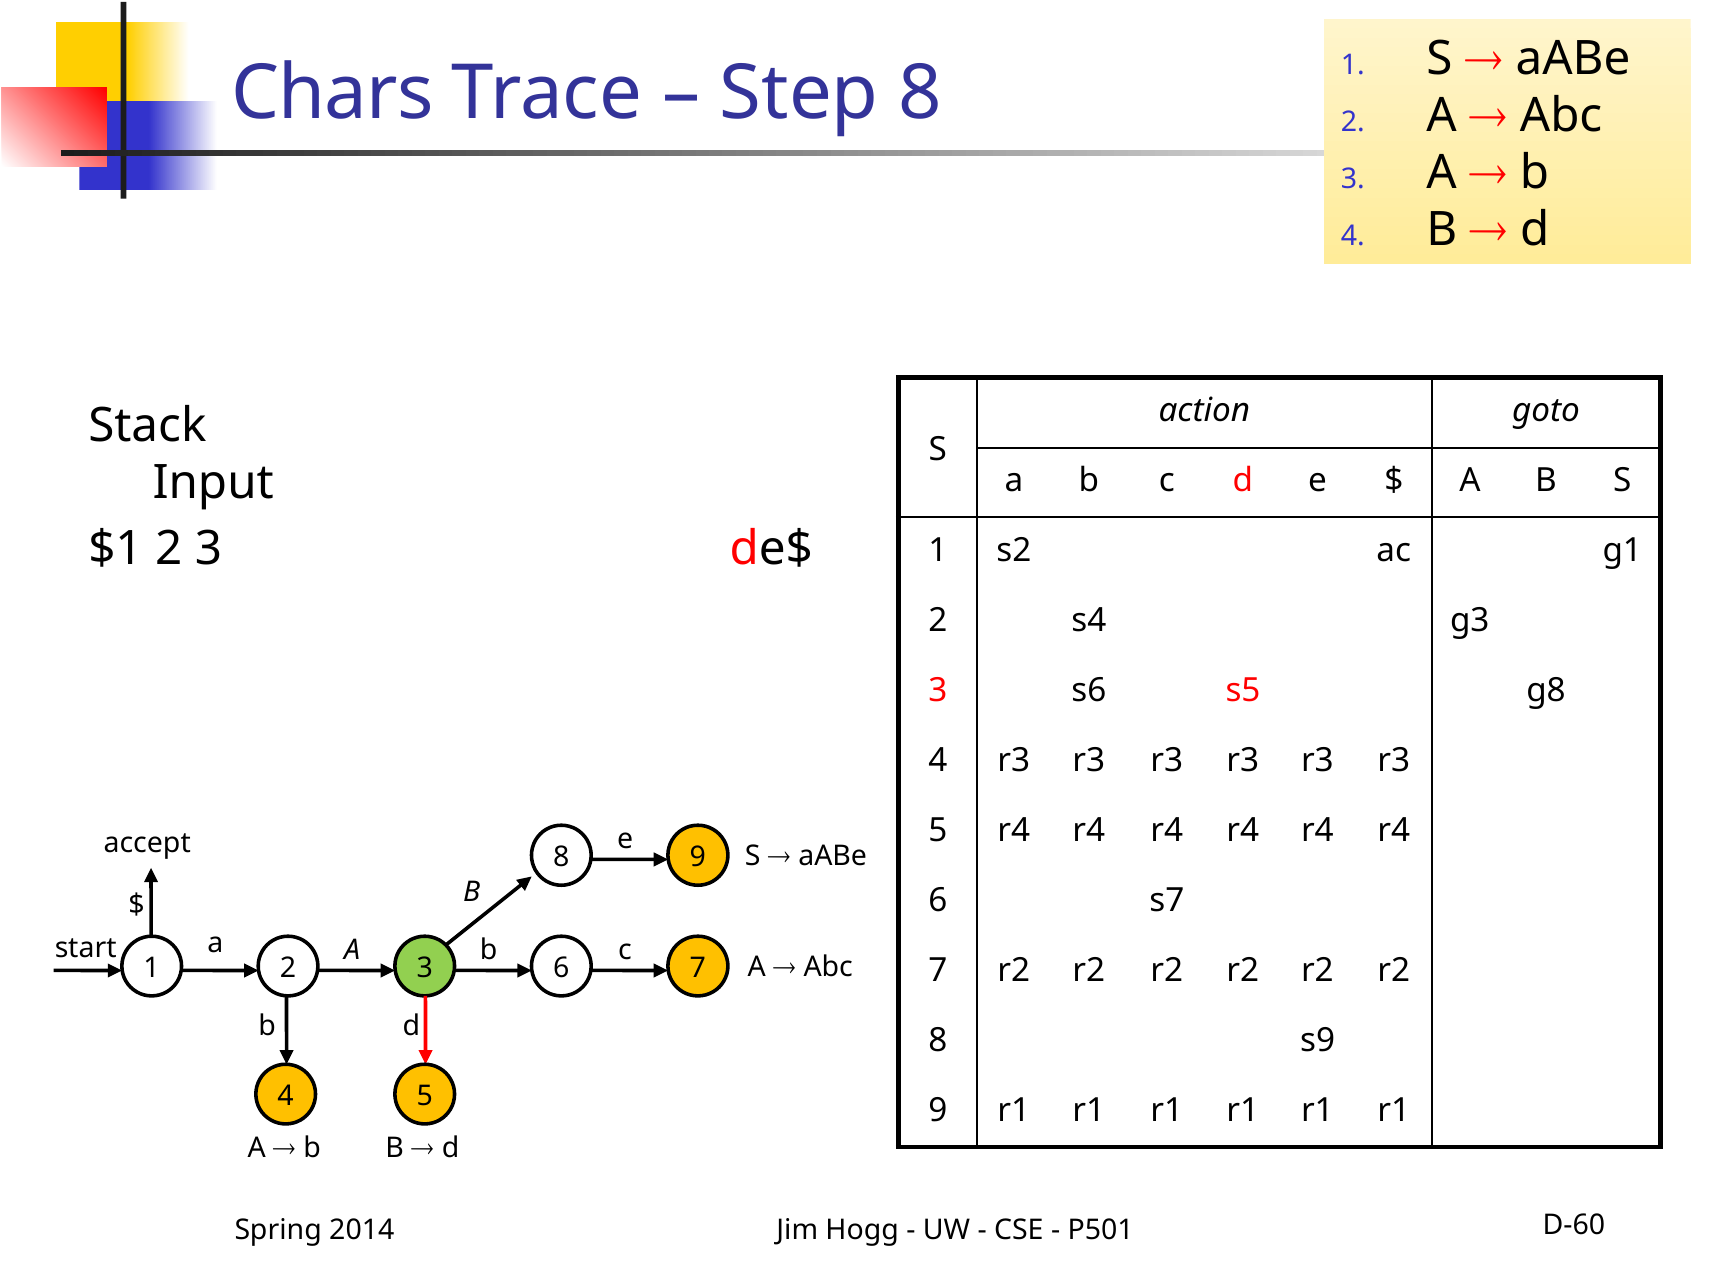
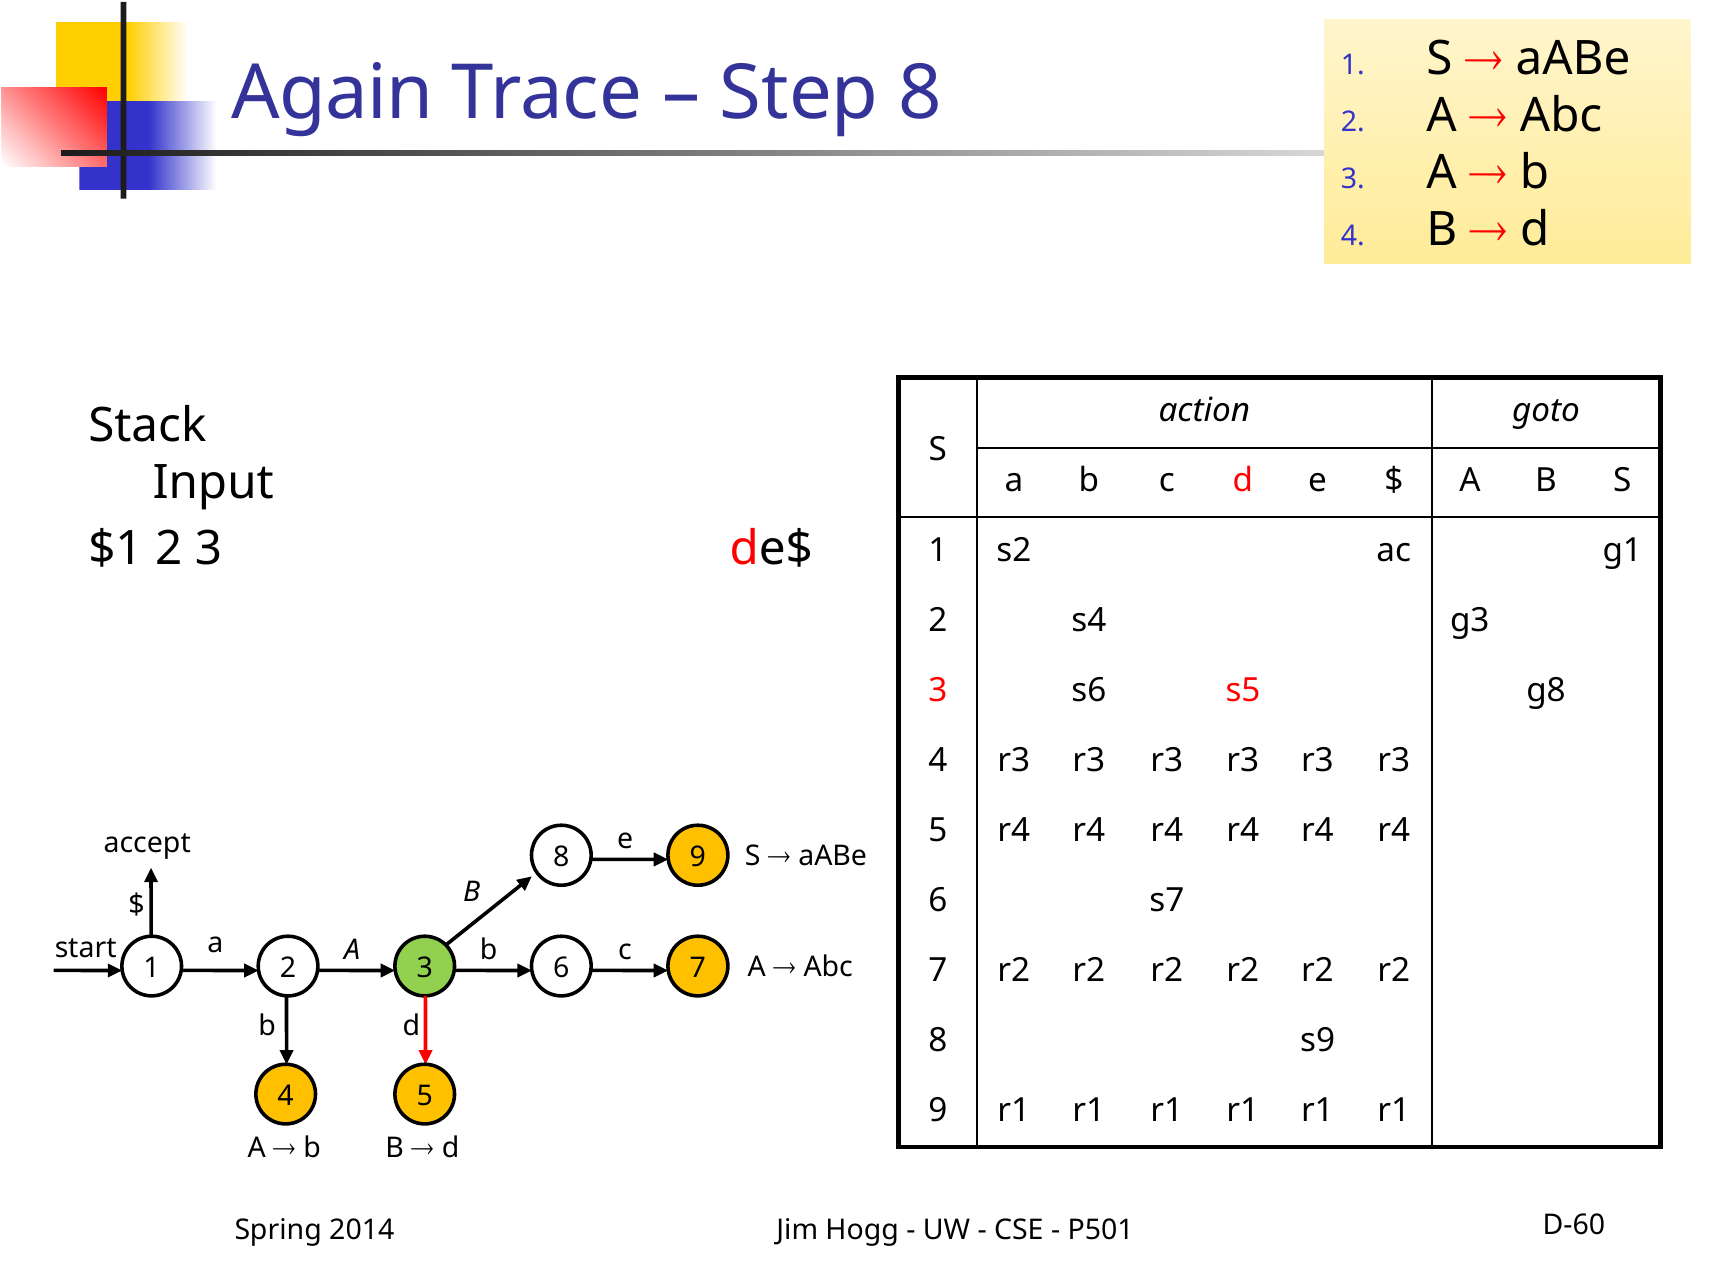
Chars: Chars -> Again
